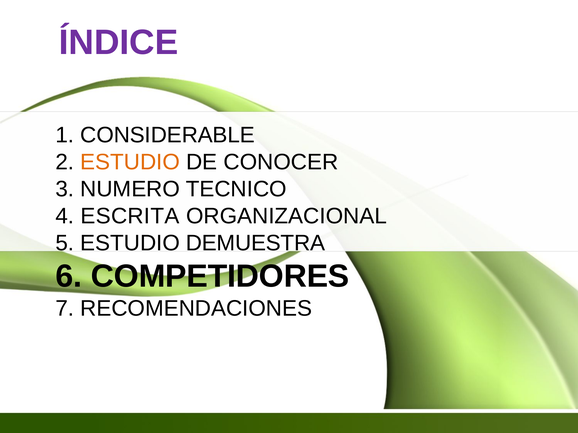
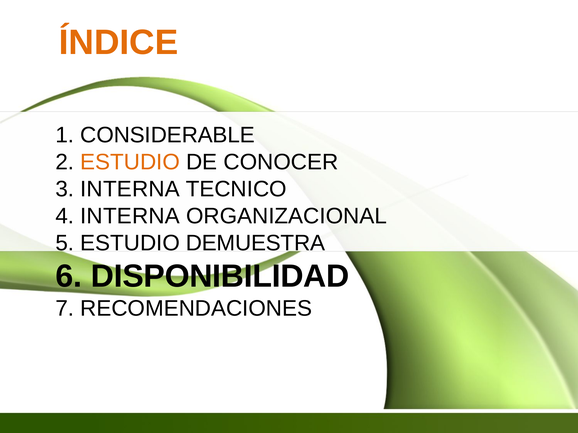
ÍNDICE colour: purple -> orange
3 NUMERO: NUMERO -> INTERNA
4 ESCRITA: ESCRITA -> INTERNA
COMPETIDORES: COMPETIDORES -> DISPONIBILIDAD
